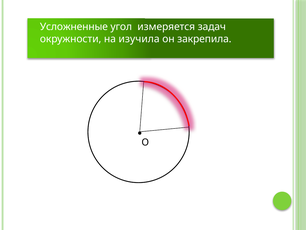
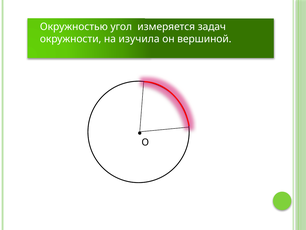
Усложненные: Усложненные -> Окружностью
закрепила: закрепила -> вершиной
